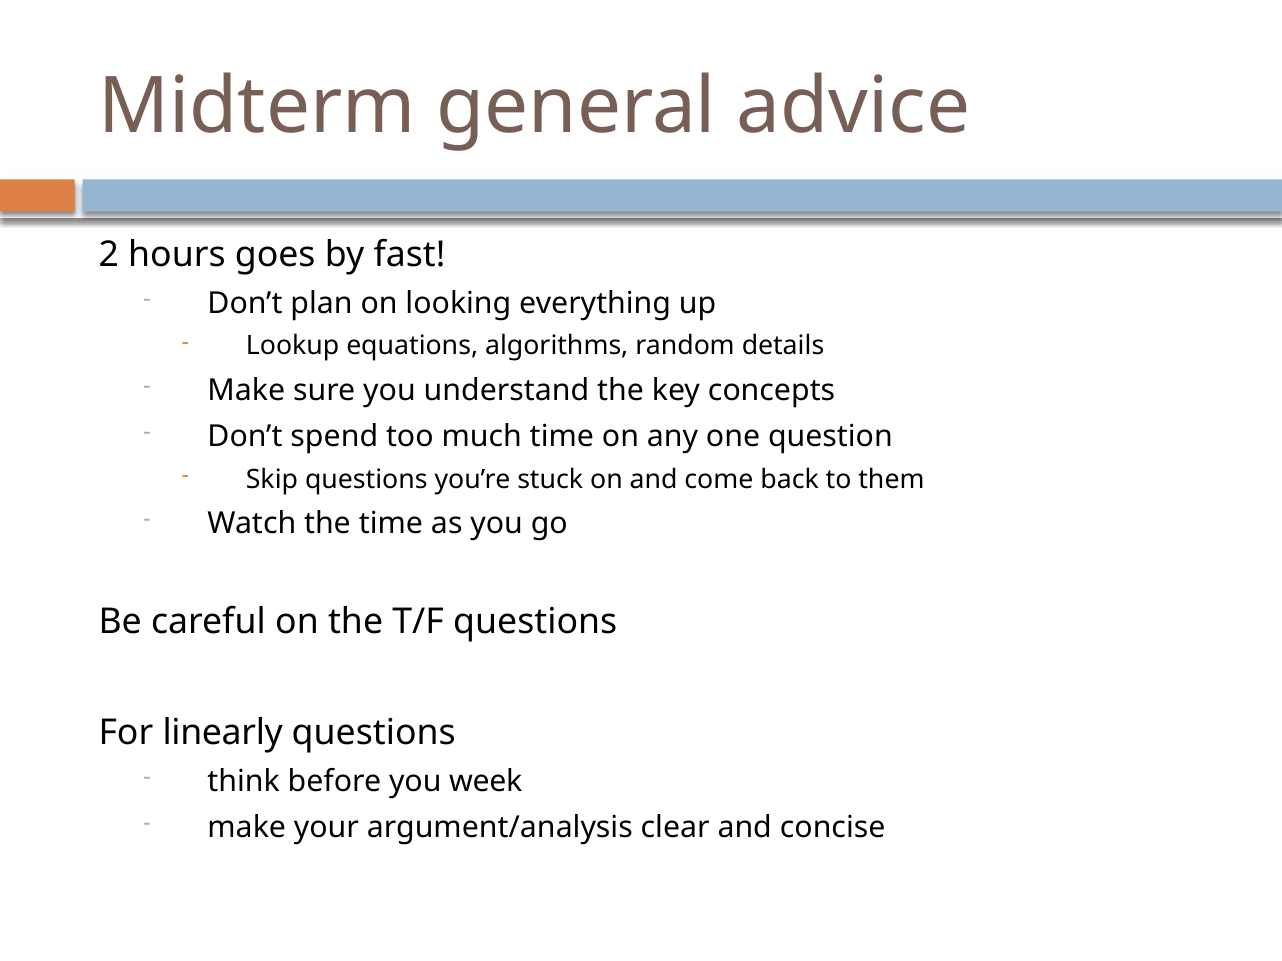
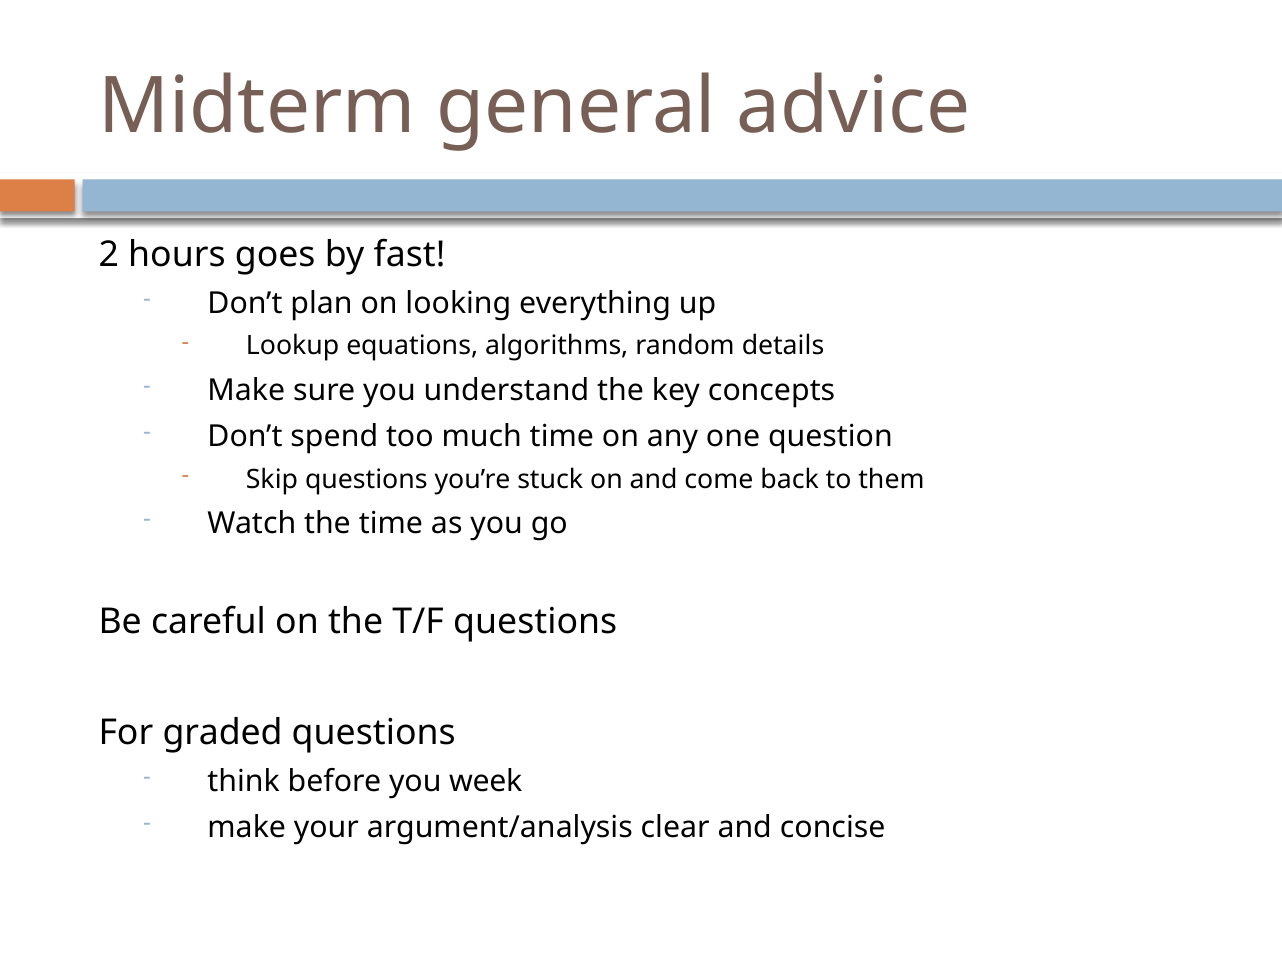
linearly: linearly -> graded
